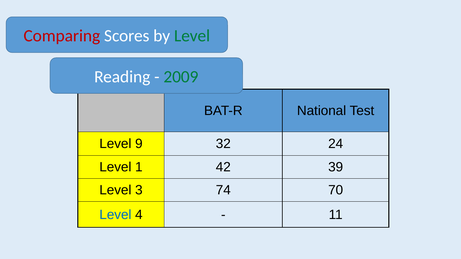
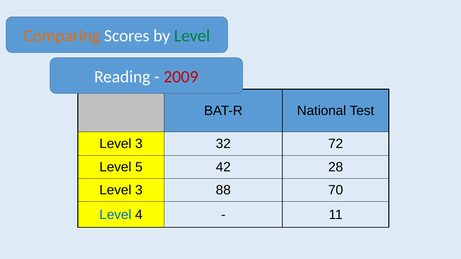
Comparing colour: red -> orange
2009 colour: green -> red
9 at (139, 144): 9 -> 3
24: 24 -> 72
1: 1 -> 5
39: 39 -> 28
74: 74 -> 88
